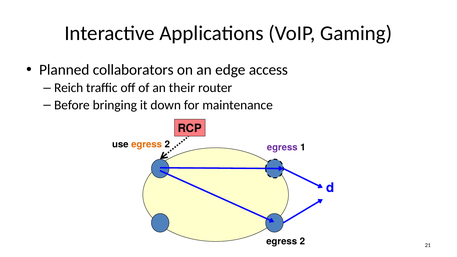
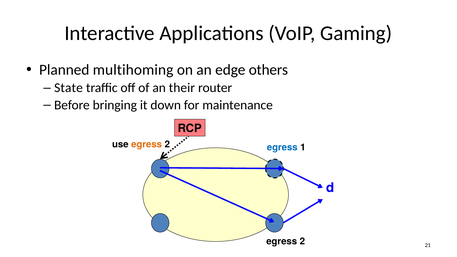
collaborators: collaborators -> multihoming
access: access -> others
Reich: Reich -> State
egress at (282, 147) colour: purple -> blue
